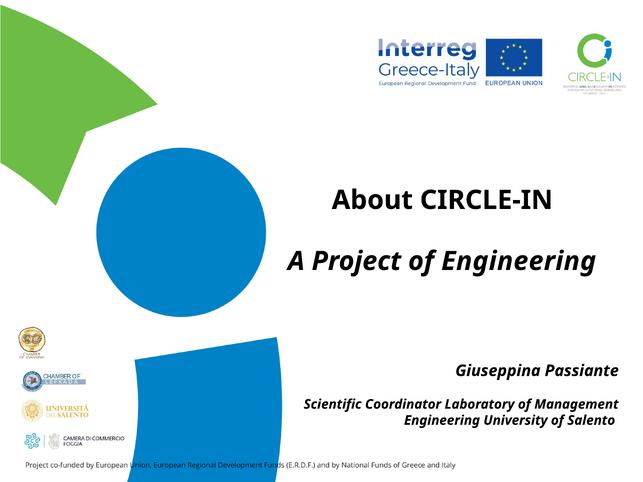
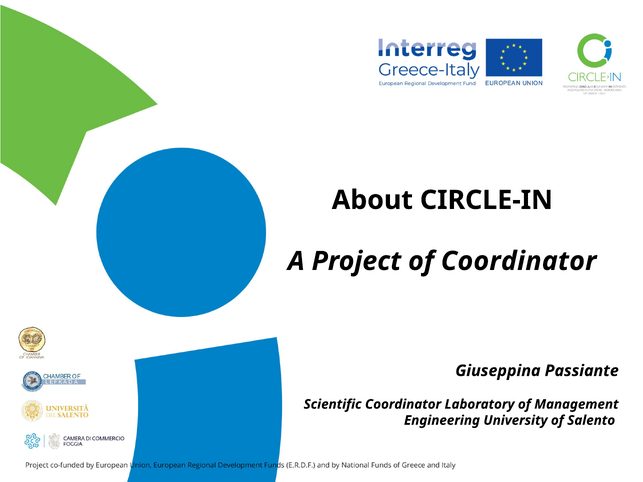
of Engineering: Engineering -> Coordinator
